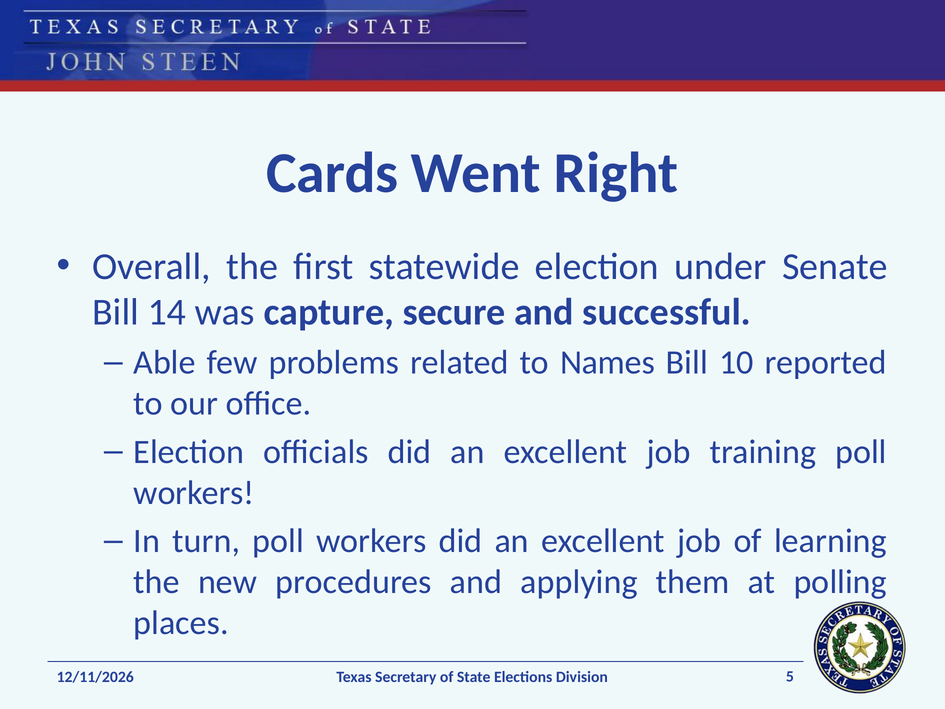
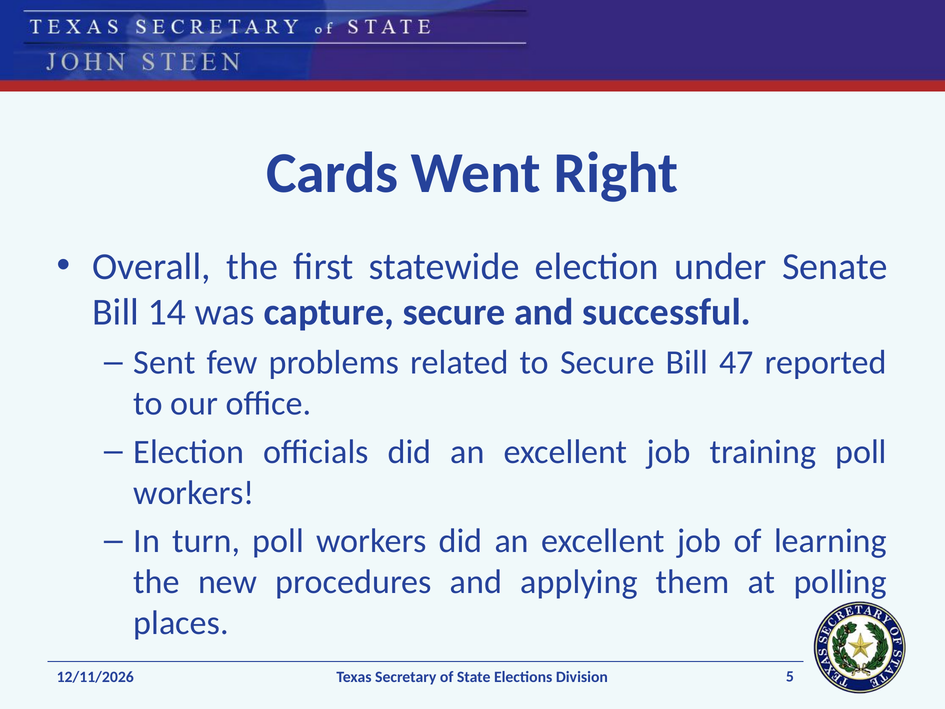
Able: Able -> Sent
to Names: Names -> Secure
10: 10 -> 47
